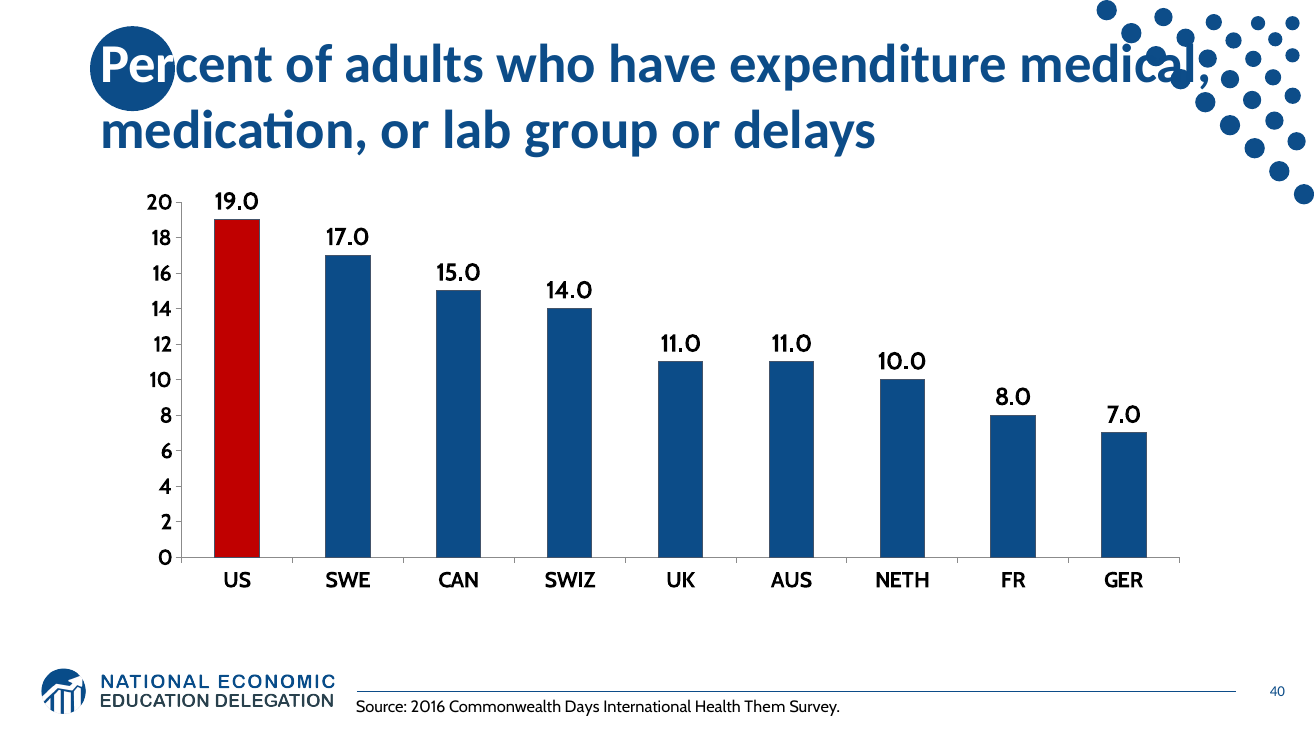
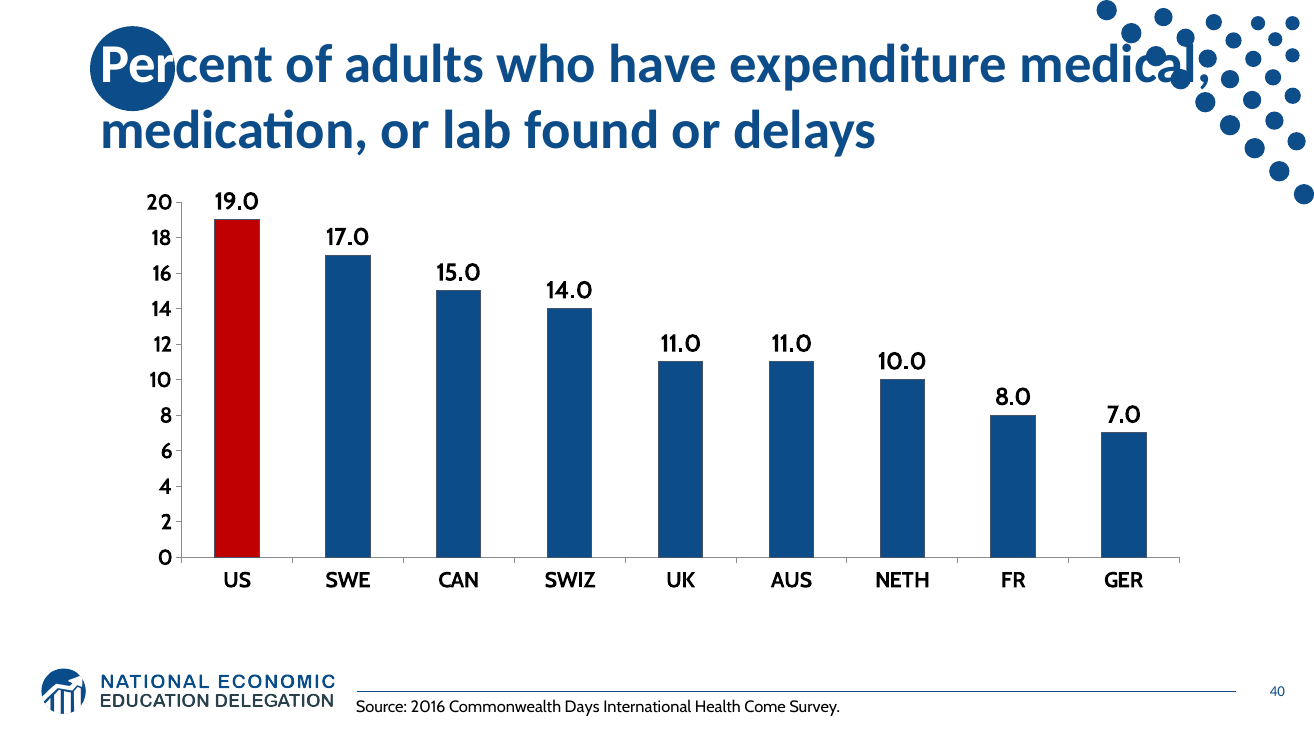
group: group -> found
Them: Them -> Come
